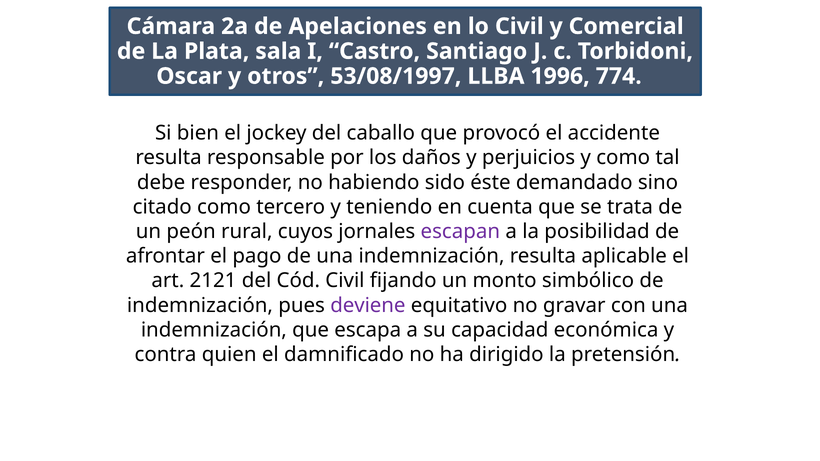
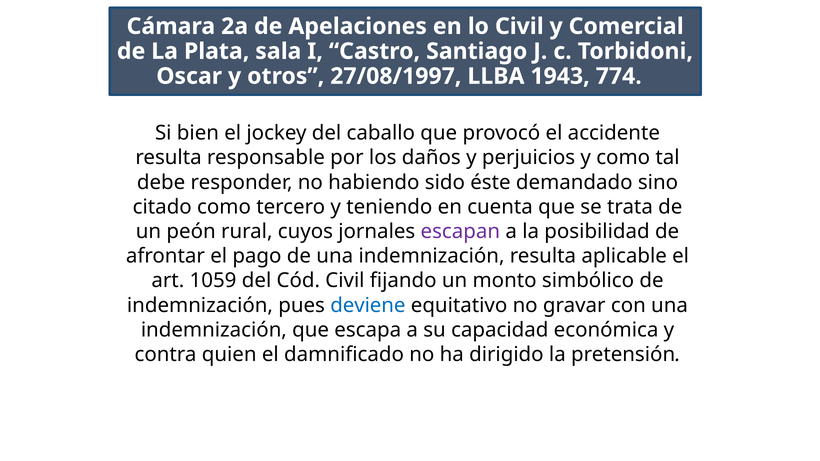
53/08/1997: 53/08/1997 -> 27/08/1997
1996: 1996 -> 1943
2121: 2121 -> 1059
deviene colour: purple -> blue
